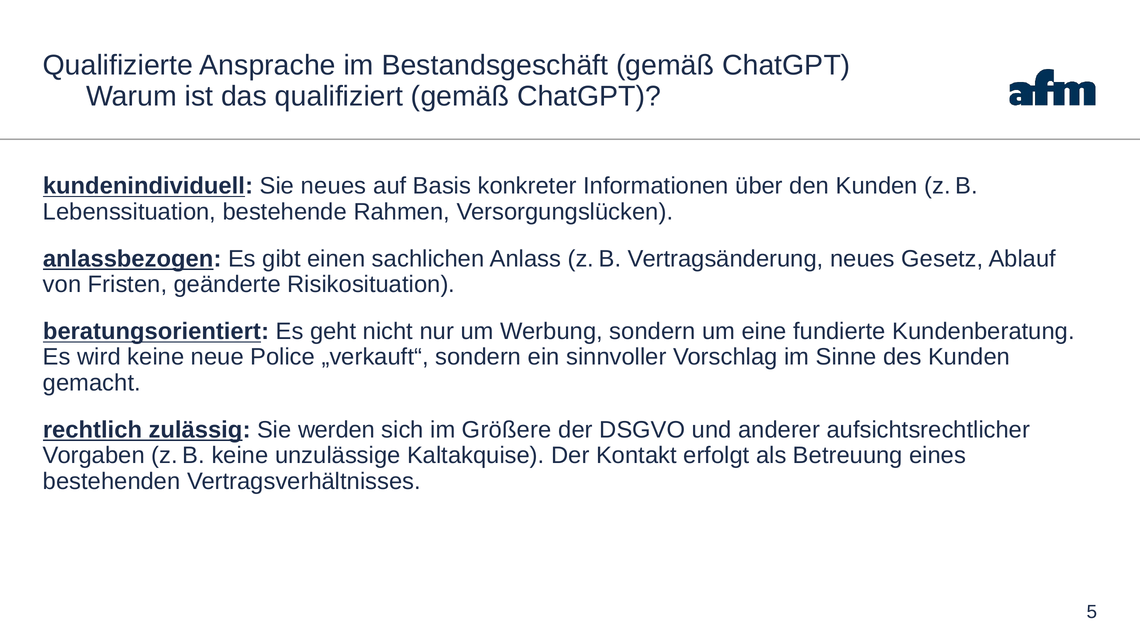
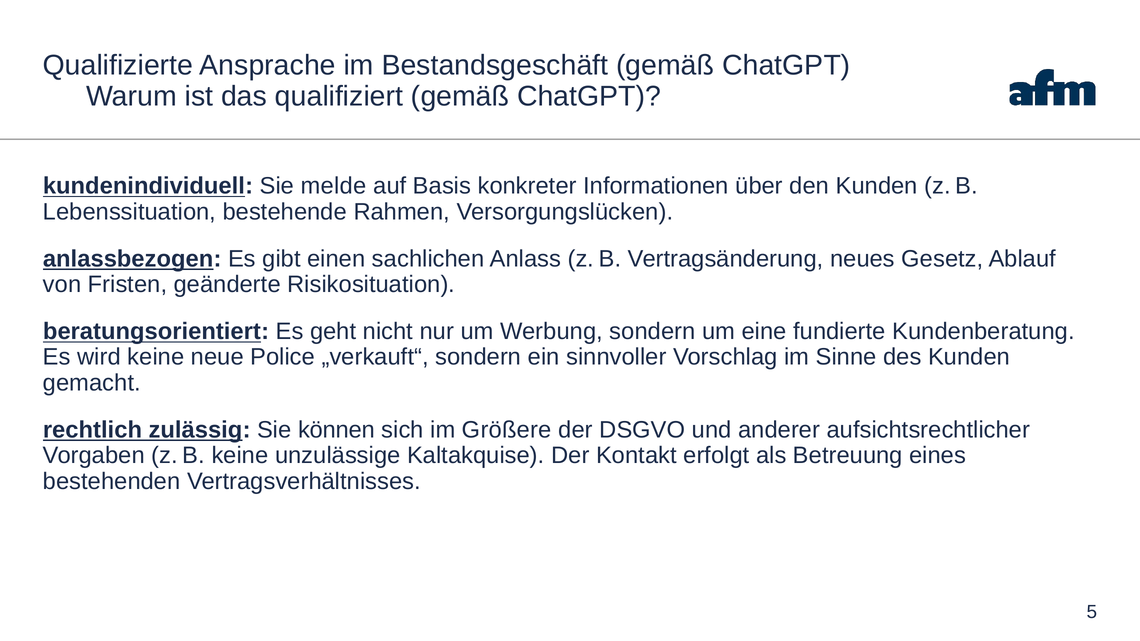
Sie neues: neues -> melde
werden: werden -> können
